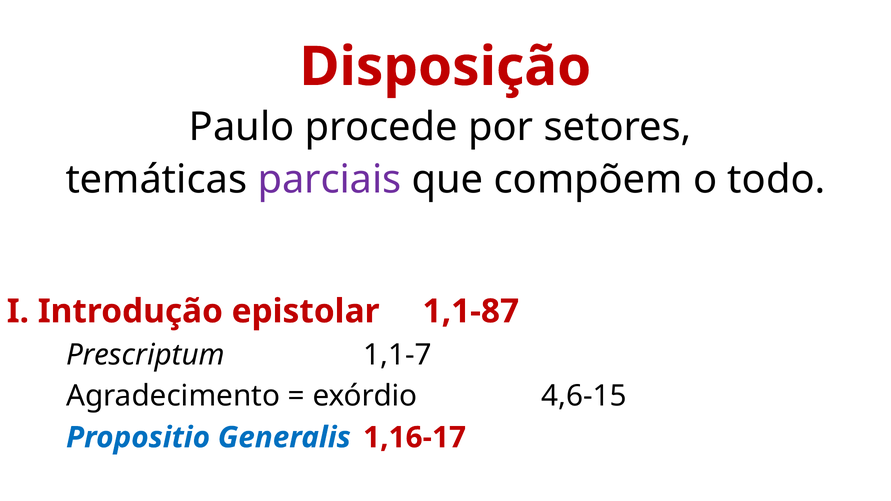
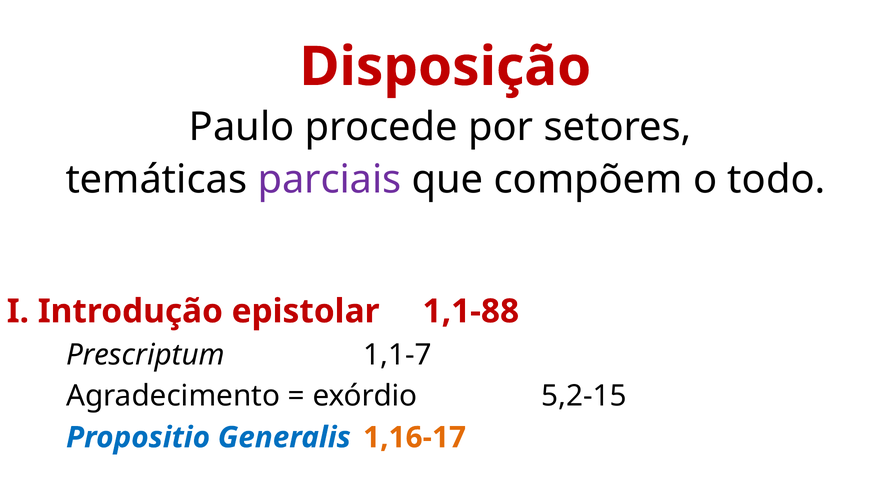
1,1-87: 1,1-87 -> 1,1-88
4,6-15: 4,6-15 -> 5,2-15
1,16-17 colour: red -> orange
